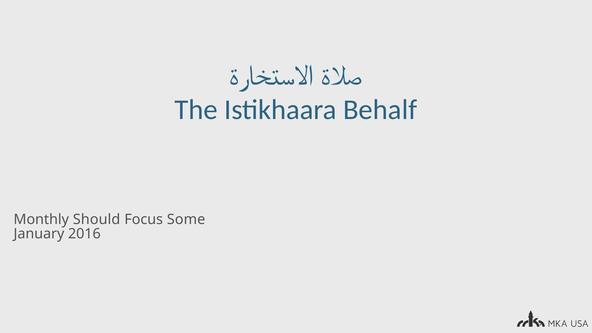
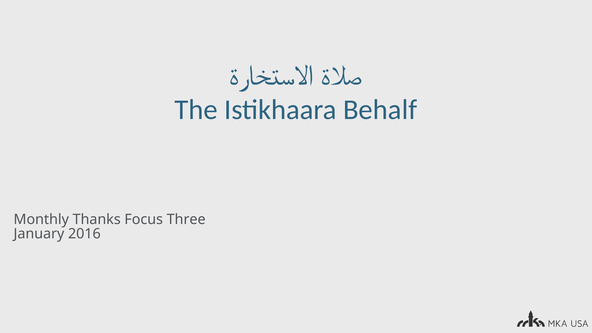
Should: Should -> Thanks
Some: Some -> Three
